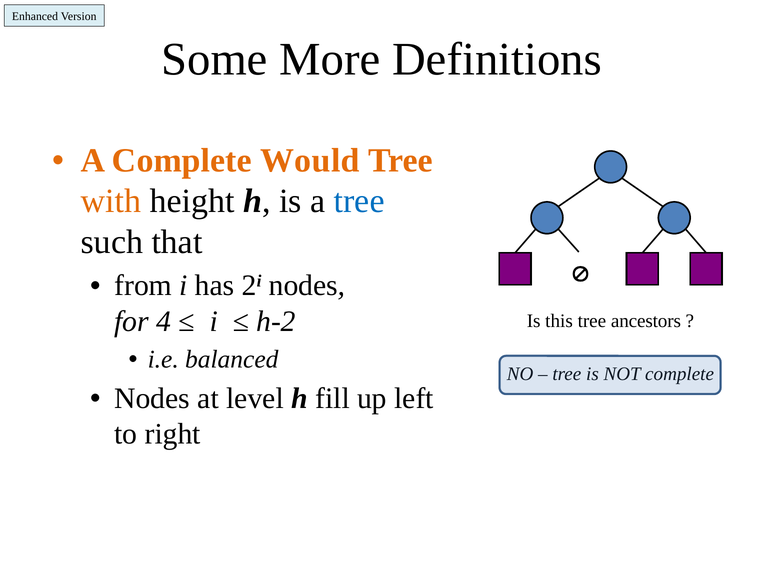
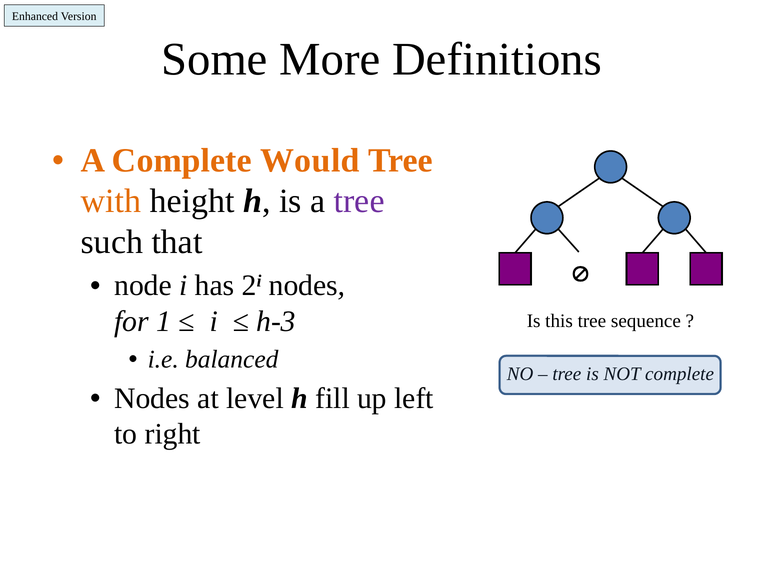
tree at (359, 201) colour: blue -> purple
from: from -> node
4: 4 -> 1
h-2: h-2 -> h-3
ancestors: ancestors -> sequence
